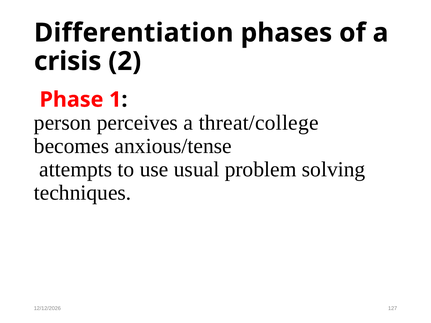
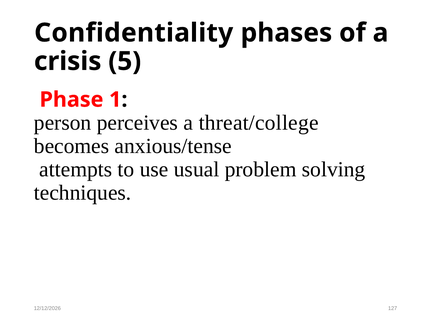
Differentiation: Differentiation -> Confidentiality
2: 2 -> 5
